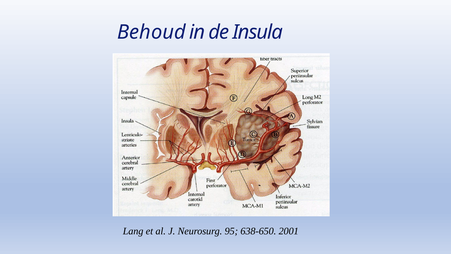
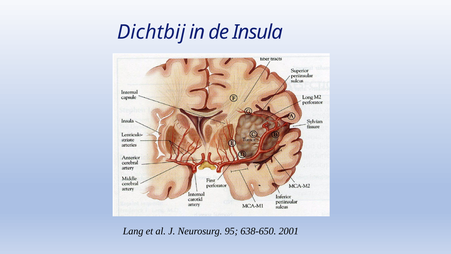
Behoud: Behoud -> Dichtbij
